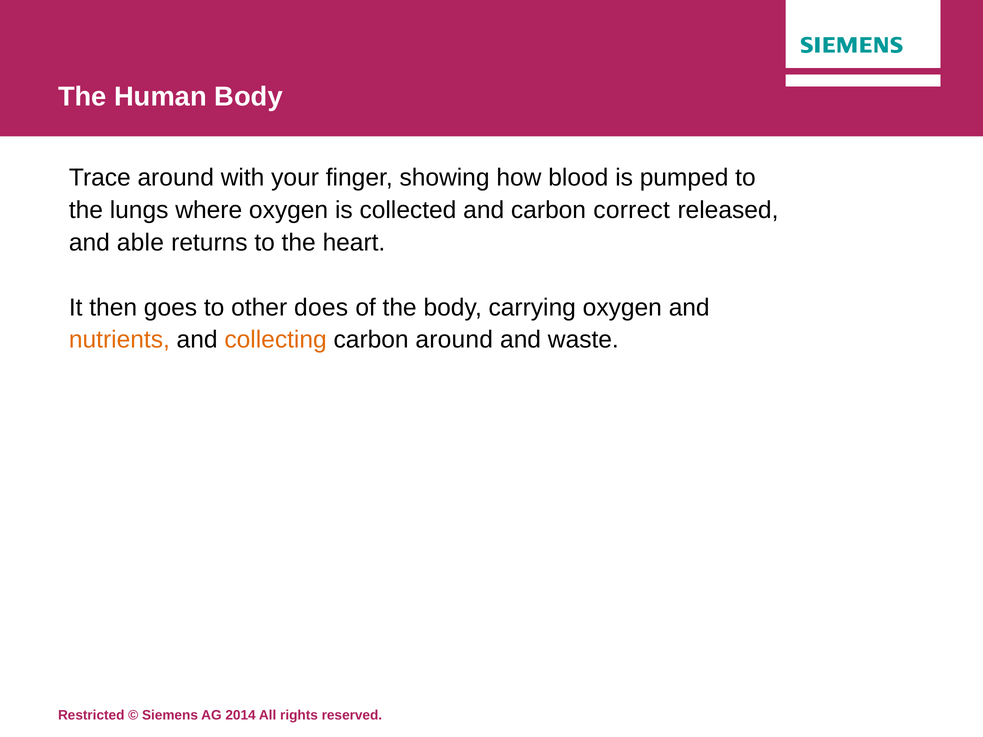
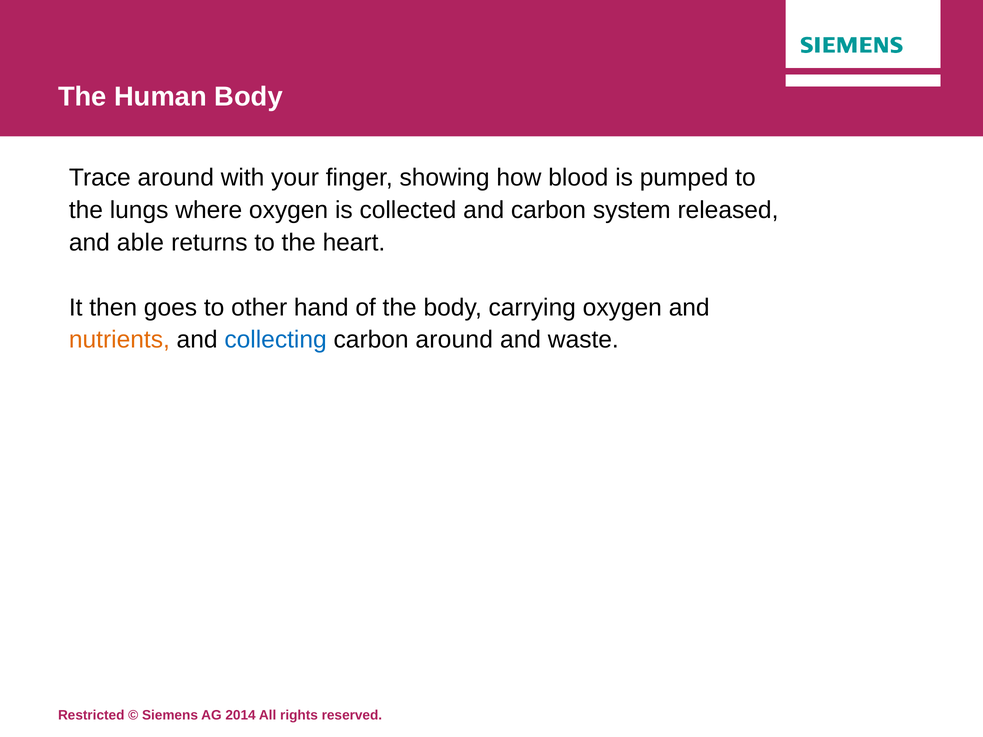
correct: correct -> system
does: does -> hand
collecting colour: orange -> blue
